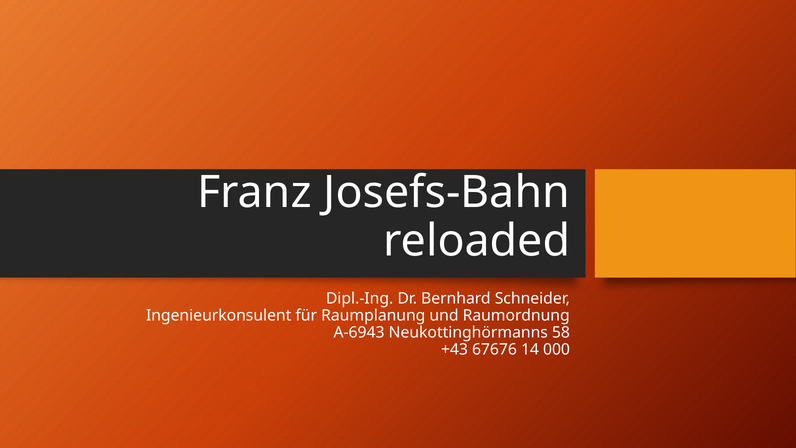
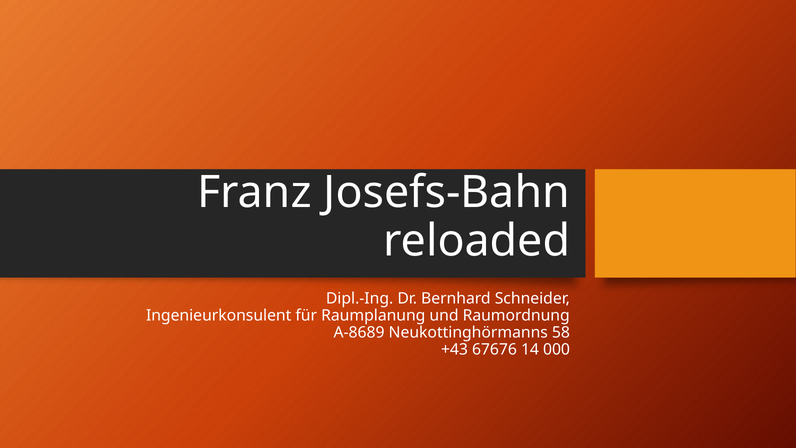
A-6943: A-6943 -> A-8689
